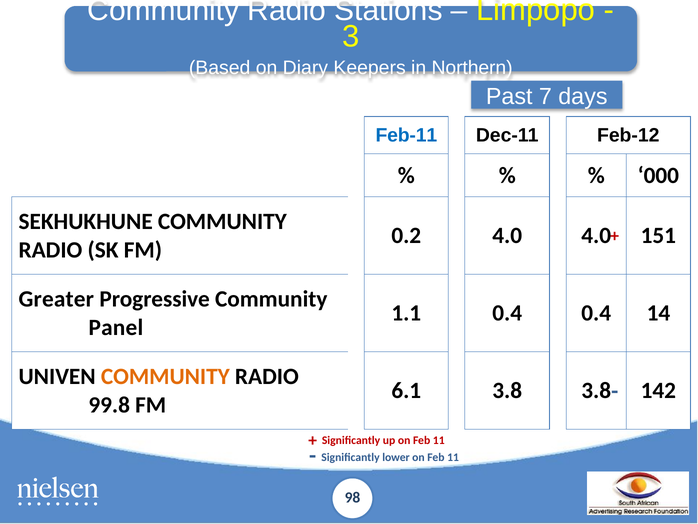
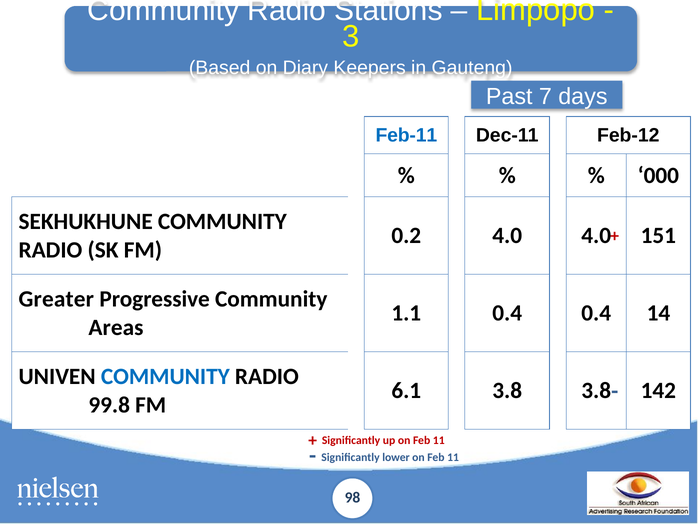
Northern: Northern -> Gauteng
Panel: Panel -> Areas
COMMUNITY at (165, 376) colour: orange -> blue
